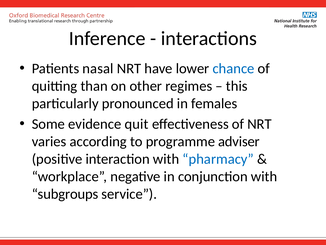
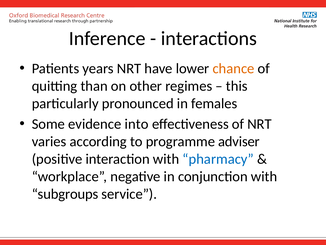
nasal: nasal -> years
chance colour: blue -> orange
quit: quit -> into
